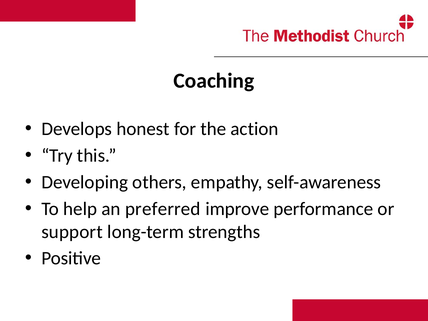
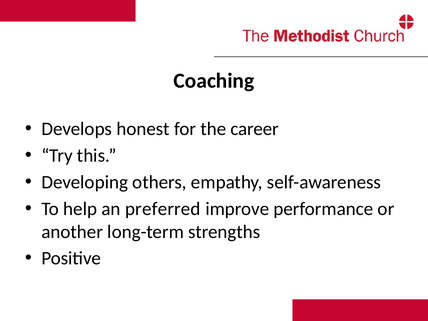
action: action -> career
support: support -> another
